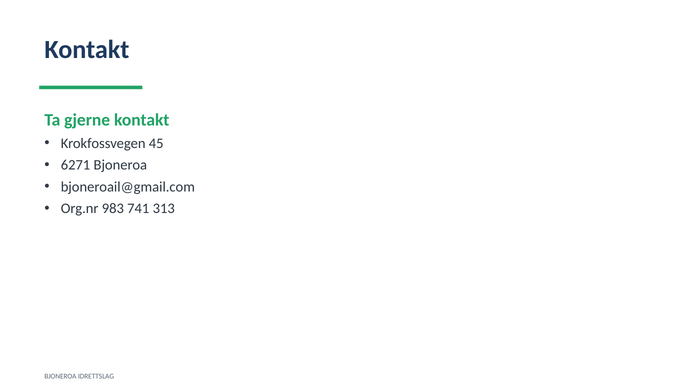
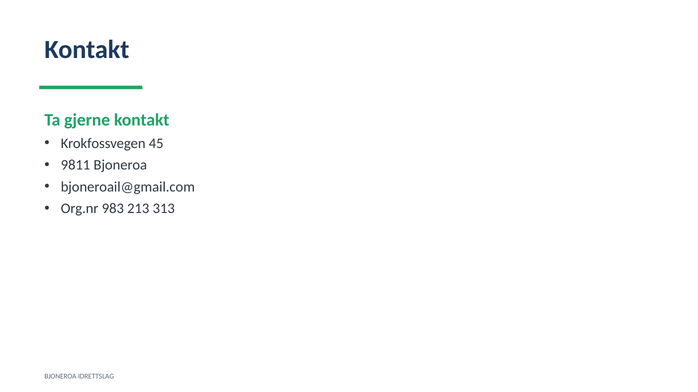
6271: 6271 -> 9811
741: 741 -> 213
